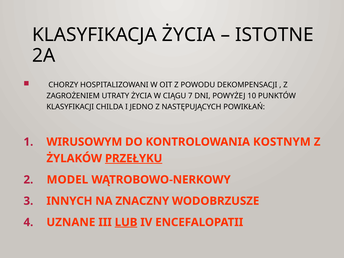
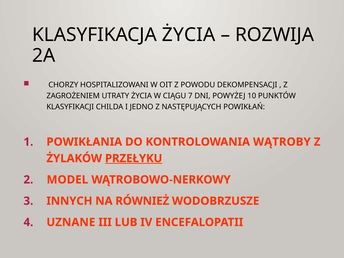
ISTOTNE: ISTOTNE -> ROZWIJA
WIRUSOWYM: WIRUSOWYM -> POWIKŁANIA
KOSTNYM: KOSTNYM -> WĄTROBY
ZNACZNY: ZNACZNY -> RÓWNIEŻ
LUB underline: present -> none
